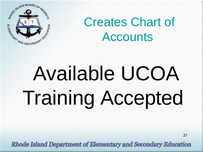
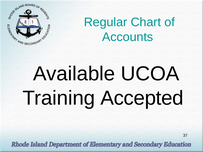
Creates: Creates -> Regular
